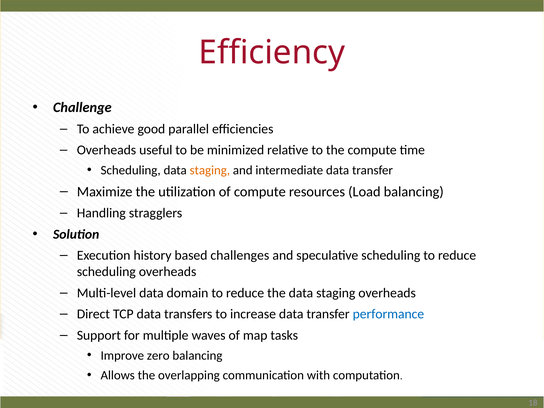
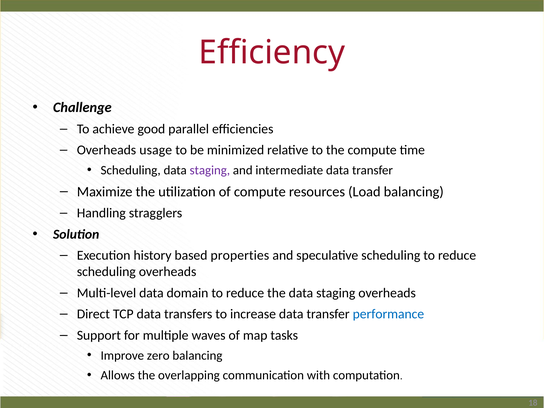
useful: useful -> usage
staging at (210, 170) colour: orange -> purple
challenges: challenges -> properties
